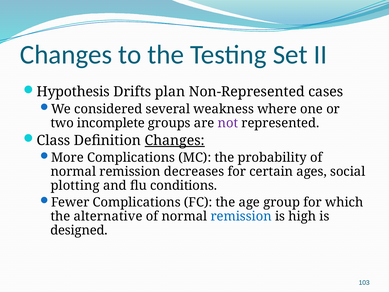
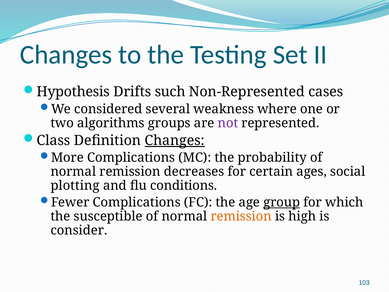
plan: plan -> such
incomplete: incomplete -> algorithms
group underline: none -> present
alternative: alternative -> susceptible
remission at (241, 216) colour: blue -> orange
designed: designed -> consider
